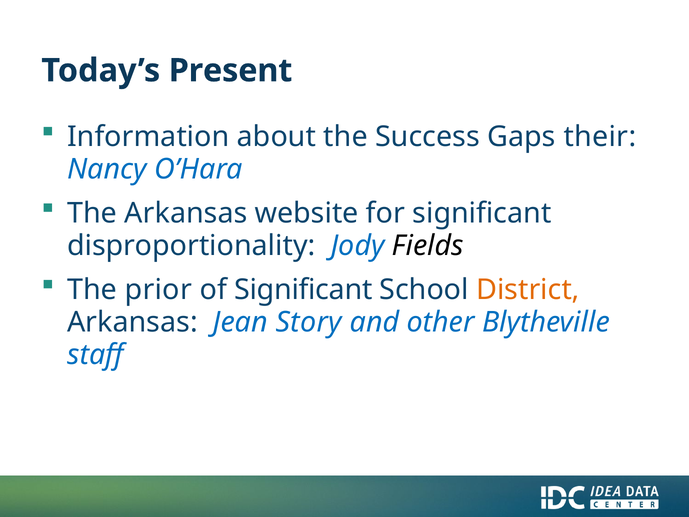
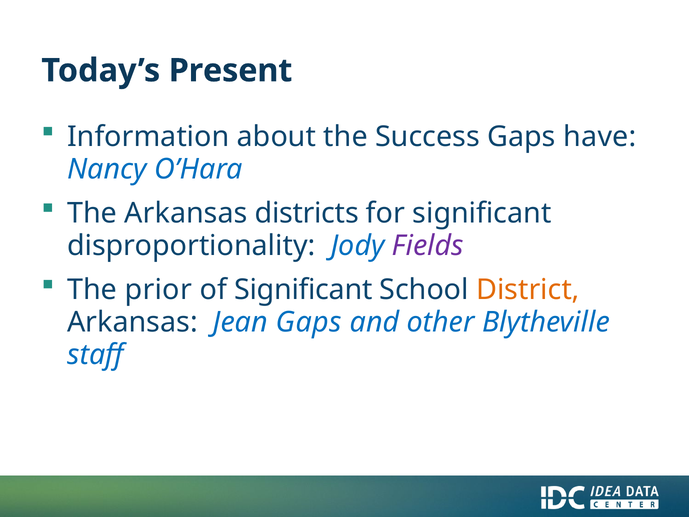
their: their -> have
website: website -> districts
Fields colour: black -> purple
Jean Story: Story -> Gaps
